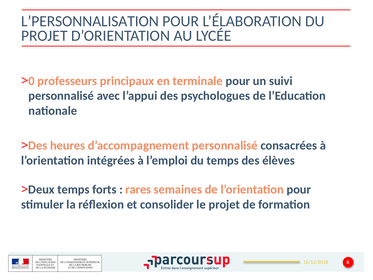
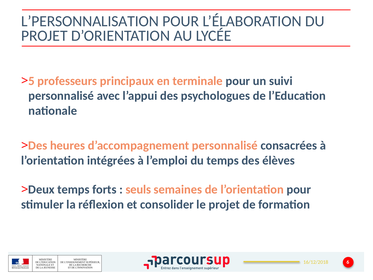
0: 0 -> 5
rares: rares -> seuls
